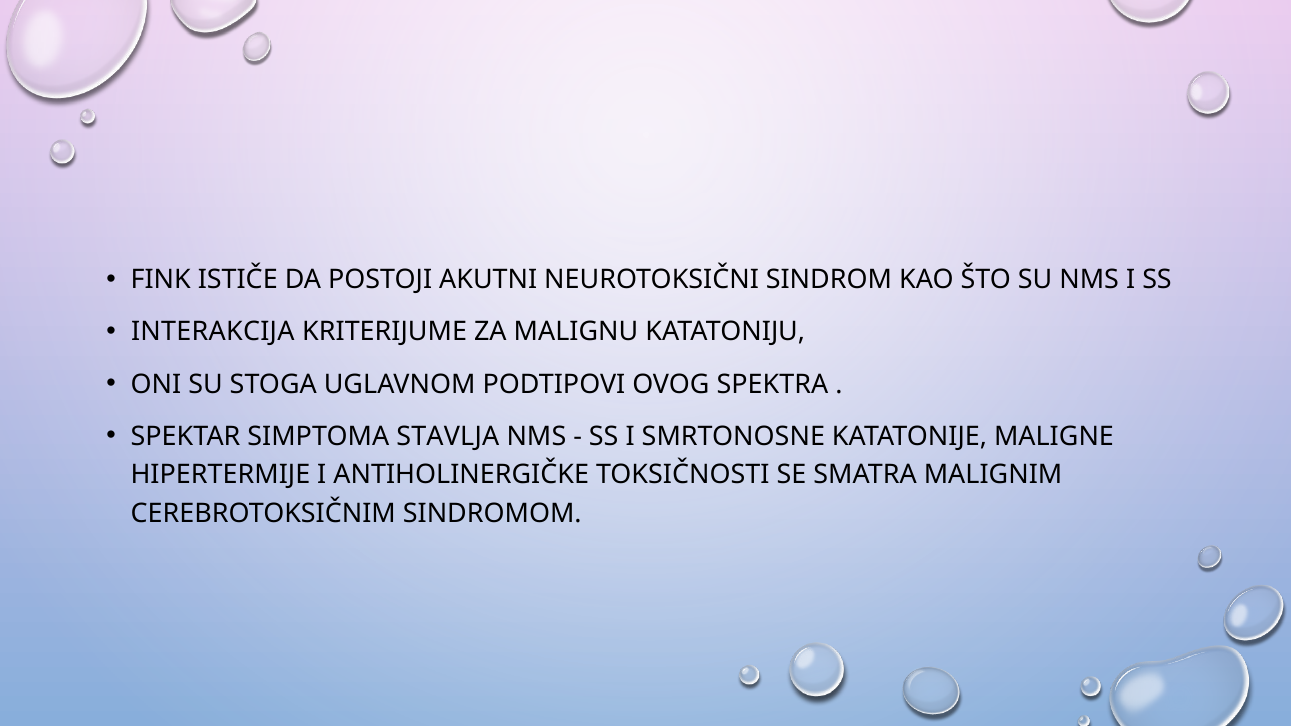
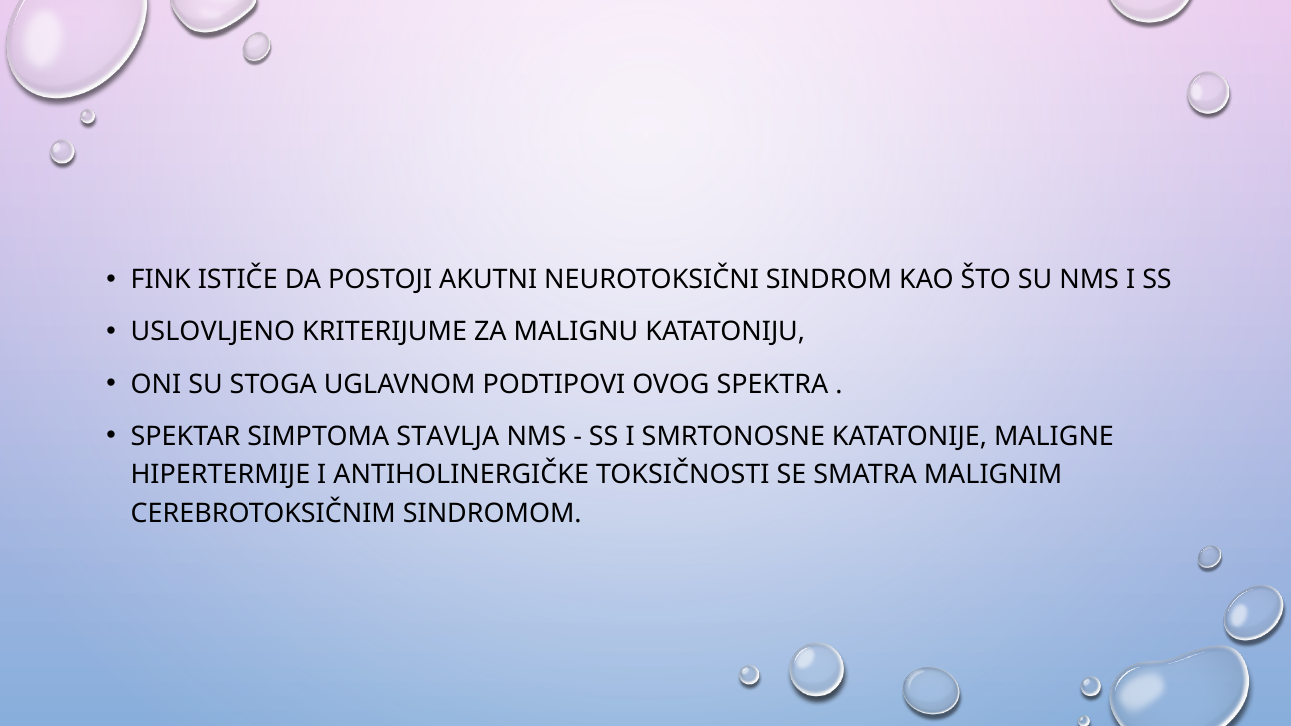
INTERAKCIJA: INTERAKCIJA -> USLOVLJENO
